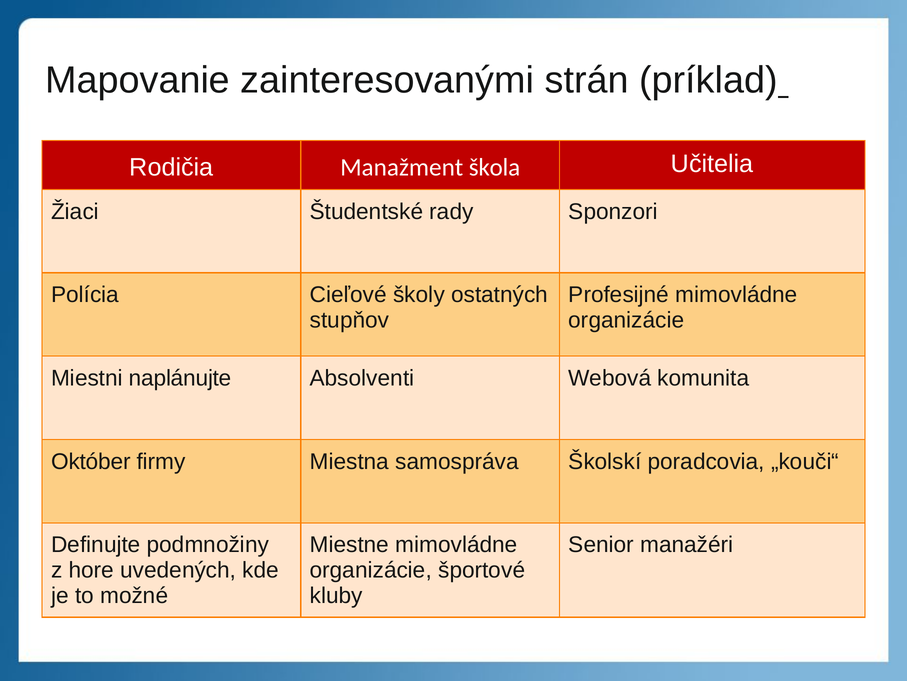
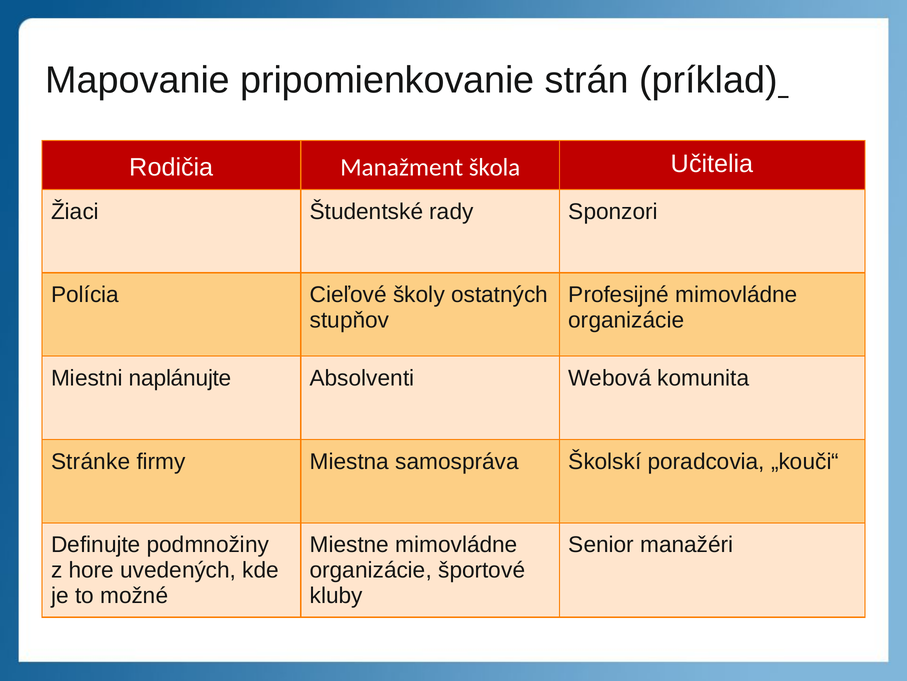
zainteresovanými: zainteresovanými -> pripomienkovanie
Október: Október -> Stránke
